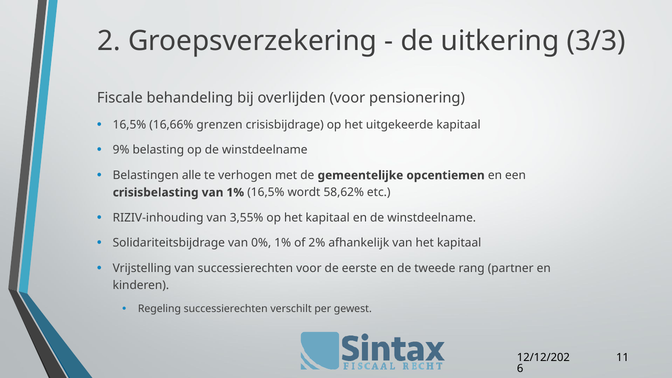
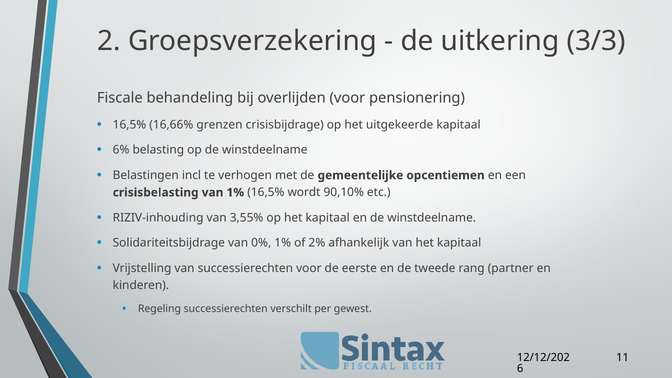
9%: 9% -> 6%
alle: alle -> incl
58,62%: 58,62% -> 90,10%
